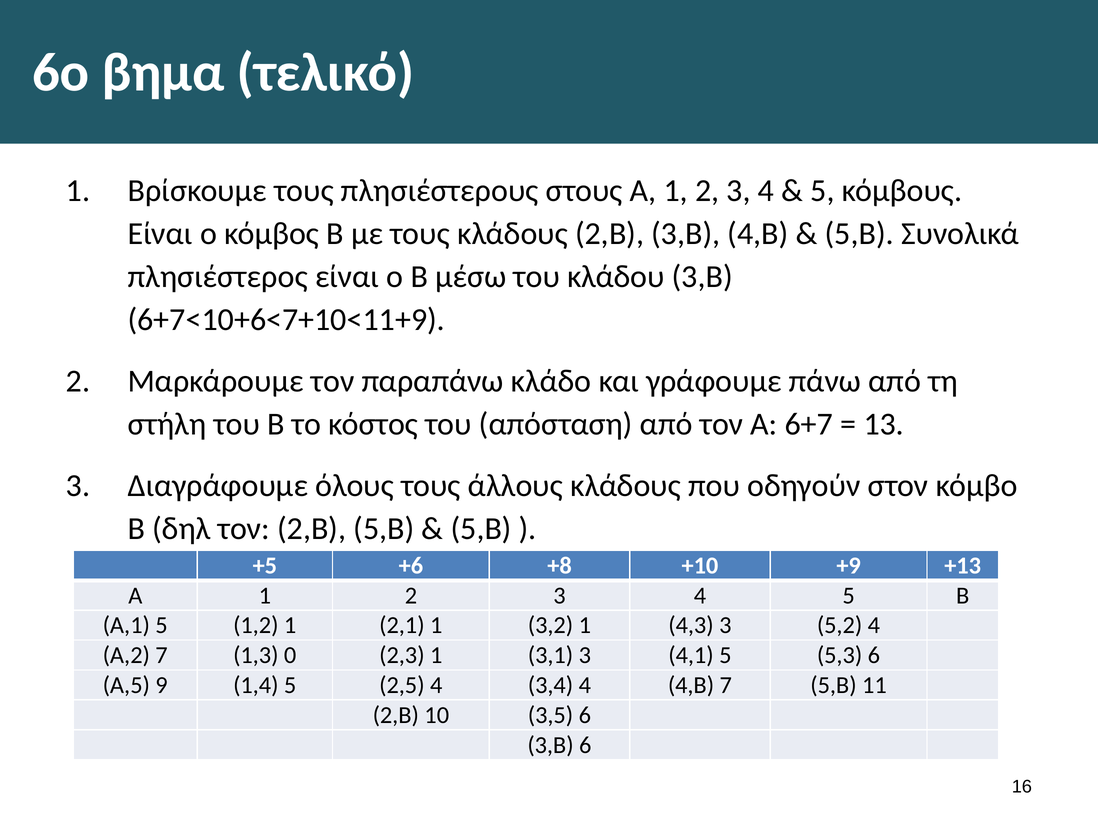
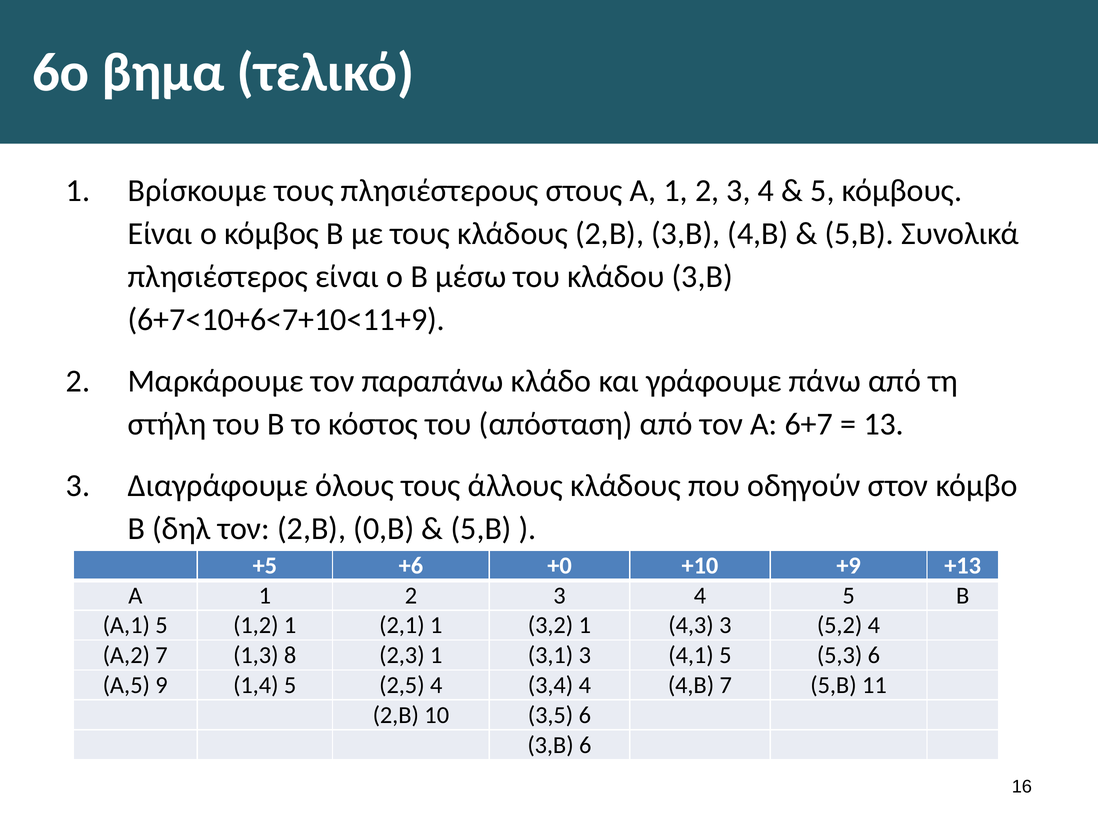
2,Β 5,Β: 5,Β -> 0,Β
+8: +8 -> +0
0: 0 -> 8
